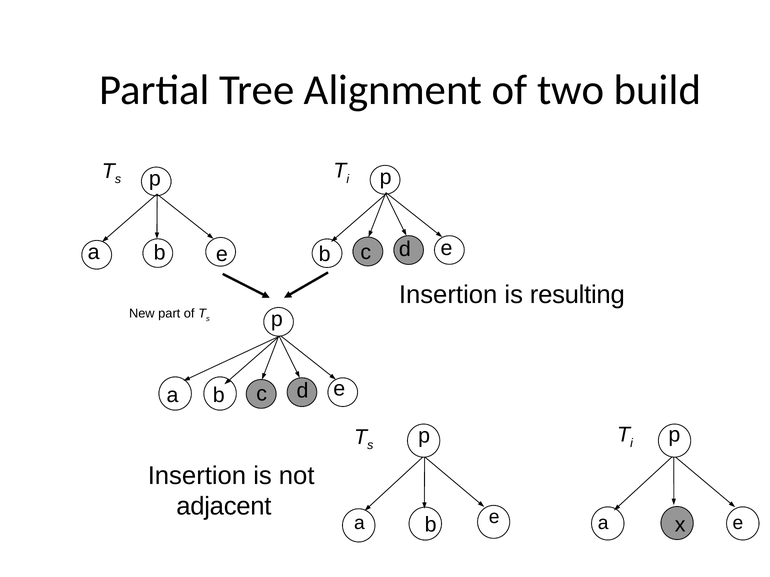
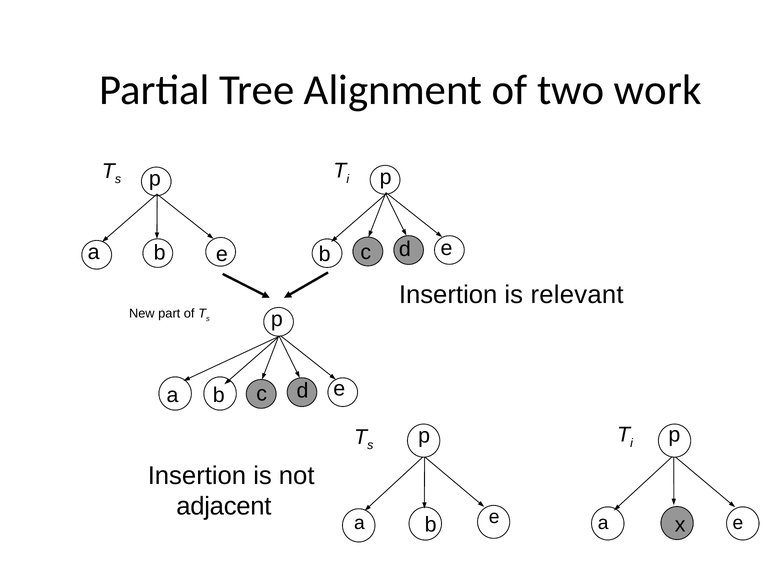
build: build -> work
resulting: resulting -> relevant
